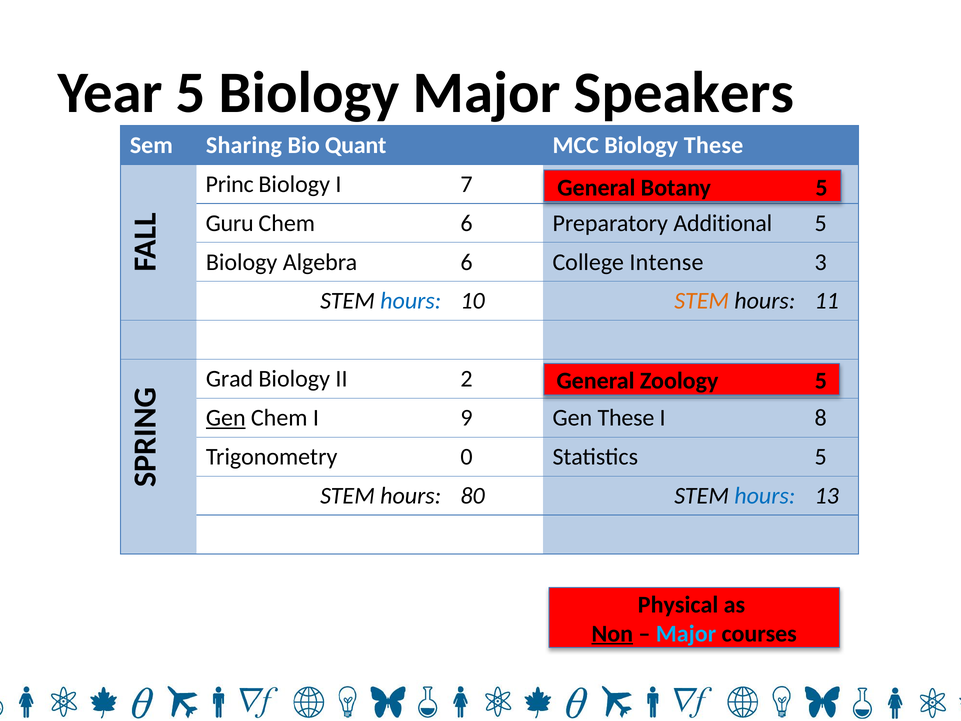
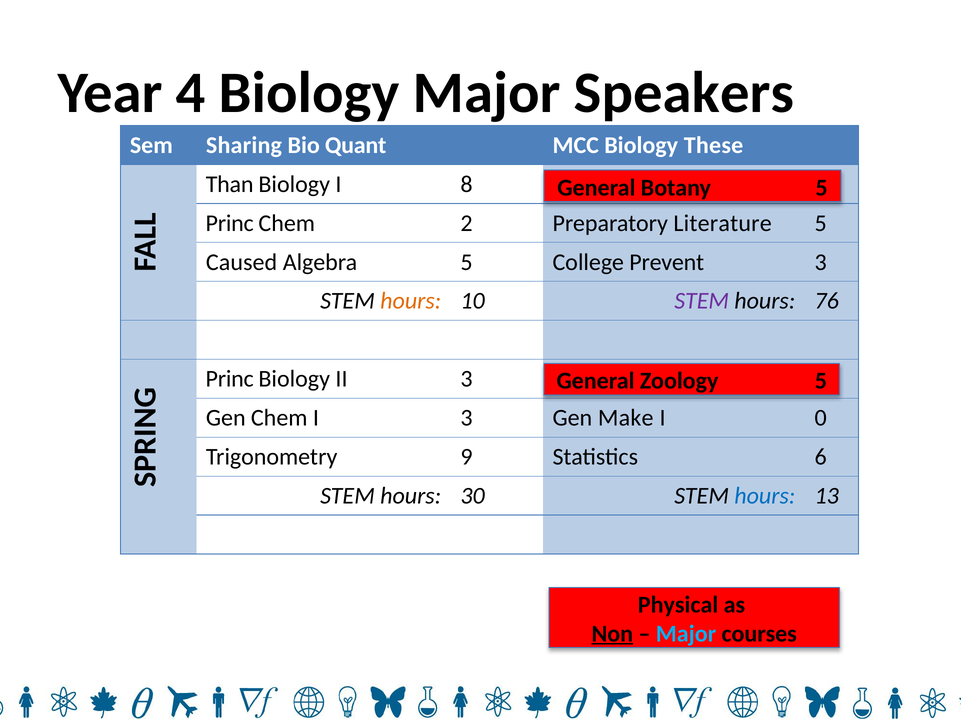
Year 5: 5 -> 4
Princ: Princ -> Than
7: 7 -> 8
Guru at (230, 223): Guru -> Princ
Chem 6: 6 -> 2
Additional: Additional -> Literature
Biology at (242, 262): Biology -> Caused
Algebra 6: 6 -> 5
Intense: Intense -> Prevent
hours at (411, 301) colour: blue -> orange
STEM at (702, 301) colour: orange -> purple
11: 11 -> 76
Grad at (230, 379): Grad -> Princ
II 2: 2 -> 3
Gen at (226, 418) underline: present -> none
I 9: 9 -> 3
Gen These: These -> Make
8: 8 -> 0
0: 0 -> 9
Statistics 5: 5 -> 6
80: 80 -> 30
